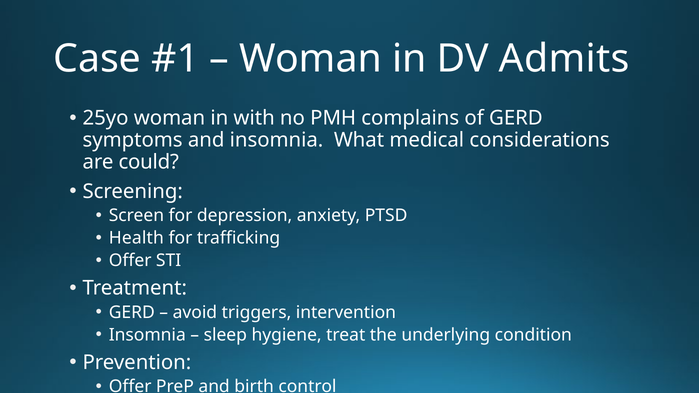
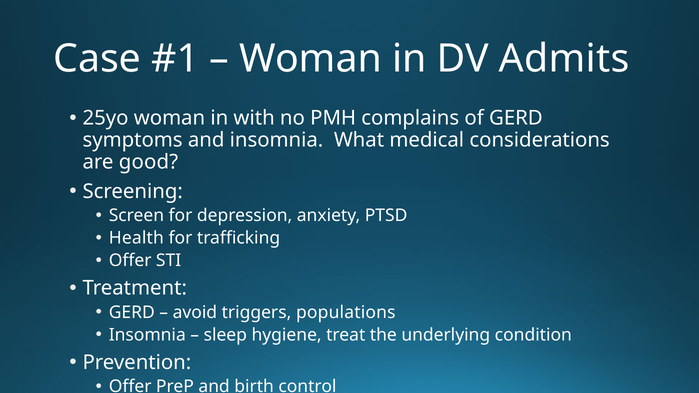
could: could -> good
intervention: intervention -> populations
